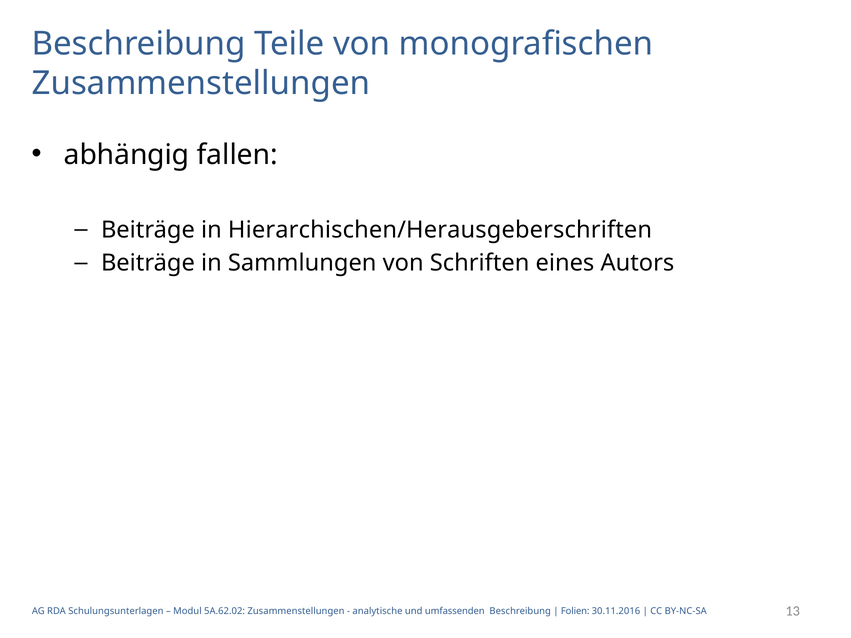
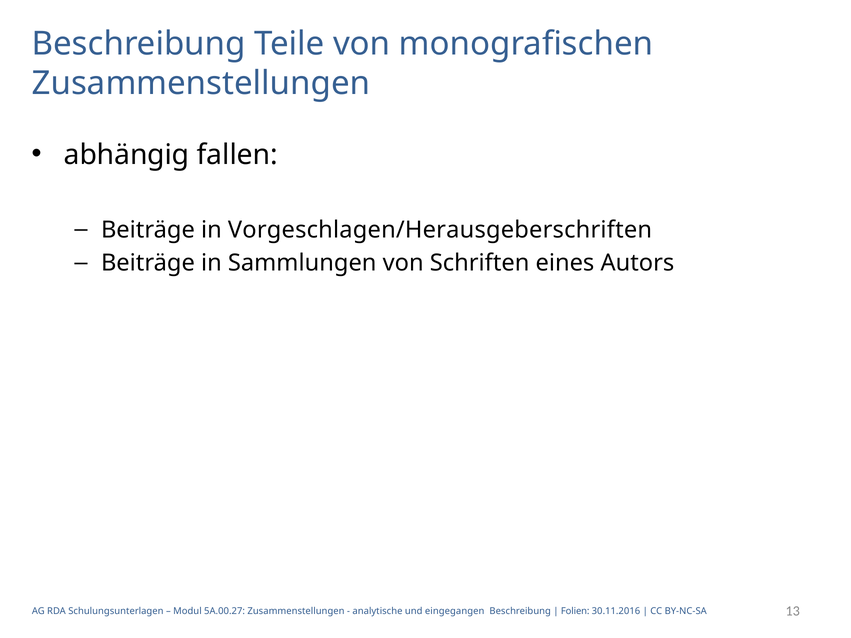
Hierarchischen/Herausgeberschriften: Hierarchischen/Herausgeberschriften -> Vorgeschlagen/Herausgeberschriften
5A.62.02: 5A.62.02 -> 5A.00.27
umfassenden: umfassenden -> eingegangen
